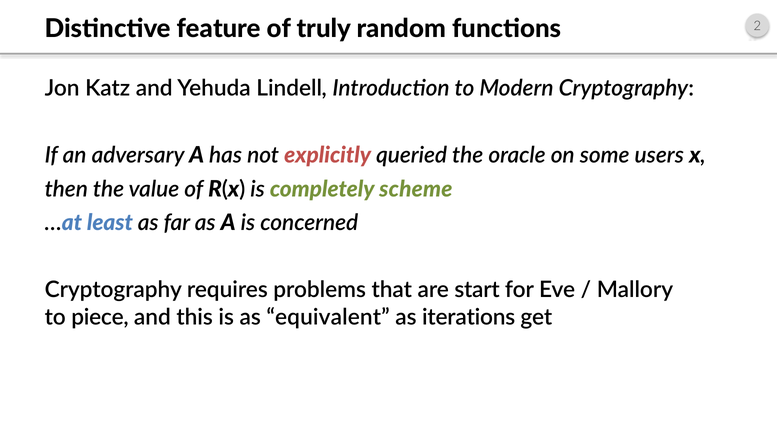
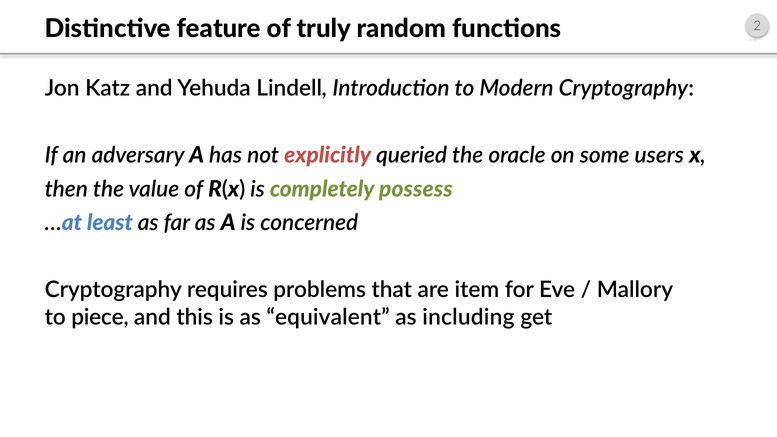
scheme: scheme -> possess
start: start -> item
iterations: iterations -> including
